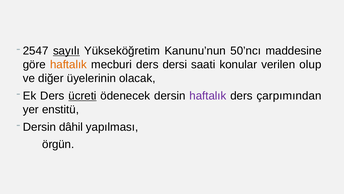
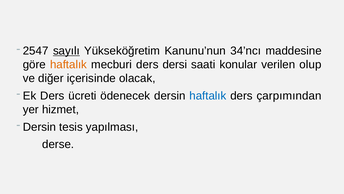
50’ncı: 50’ncı -> 34’ncı
üyelerinin: üyelerinin -> içerisinde
ücreti underline: present -> none
haftalık at (208, 96) colour: purple -> blue
enstitü: enstitü -> hizmet
dâhil: dâhil -> tesis
örgün: örgün -> derse
